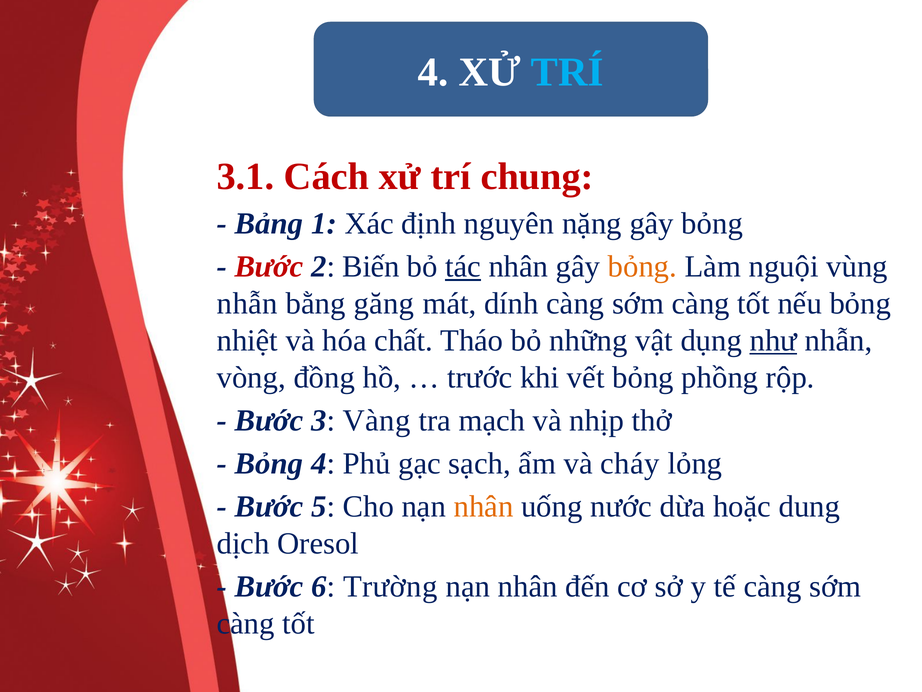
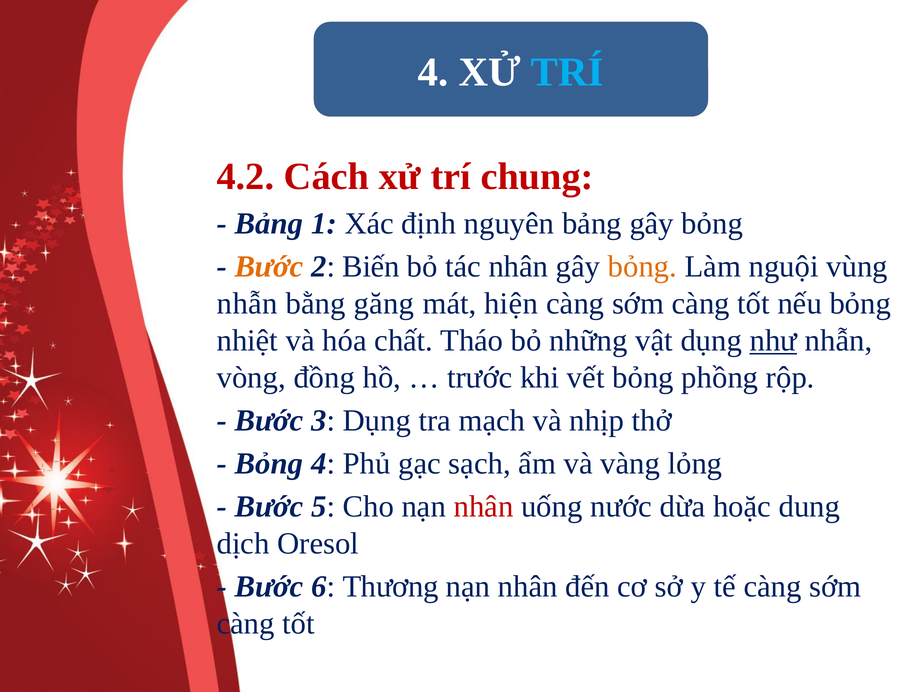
3.1: 3.1 -> 4.2
nguyên nặng: nặng -> bảng
Bước at (269, 266) colour: red -> orange
tác underline: present -> none
dính: dính -> hiện
3 Vàng: Vàng -> Dụng
cháy: cháy -> vàng
nhân at (484, 506) colour: orange -> red
Trường: Trường -> Thương
